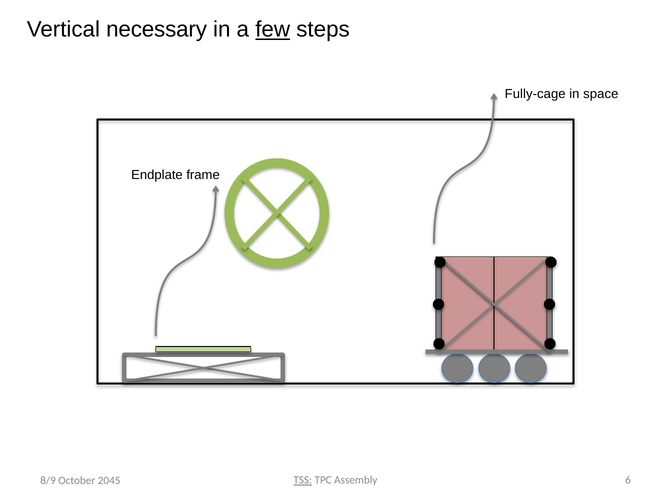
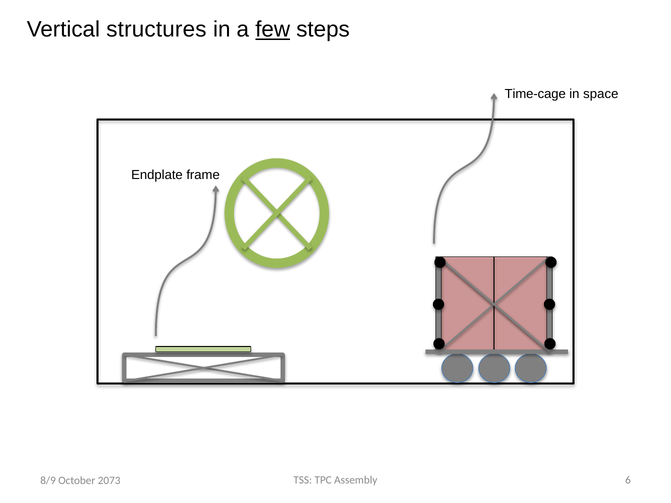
necessary: necessary -> structures
Fully-cage: Fully-cage -> Time-cage
TSS underline: present -> none
2045: 2045 -> 2073
